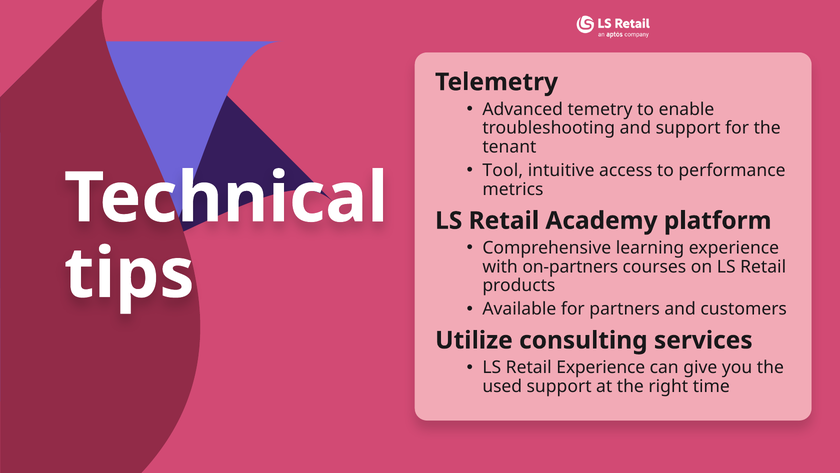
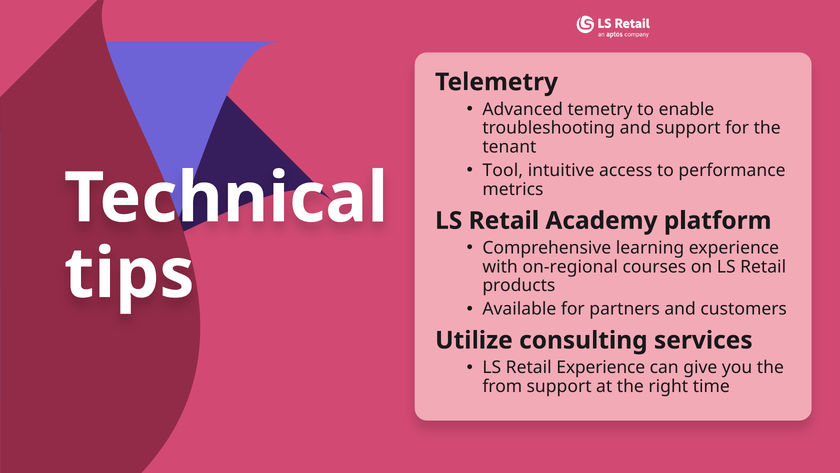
on-partners: on-partners -> on-regional
used: used -> from
